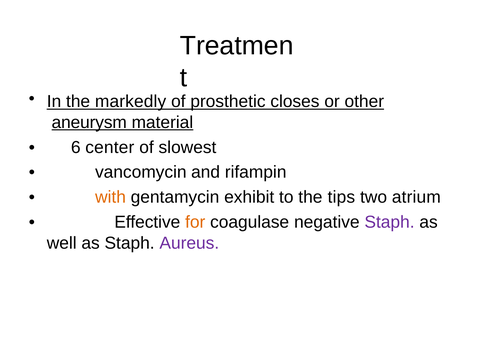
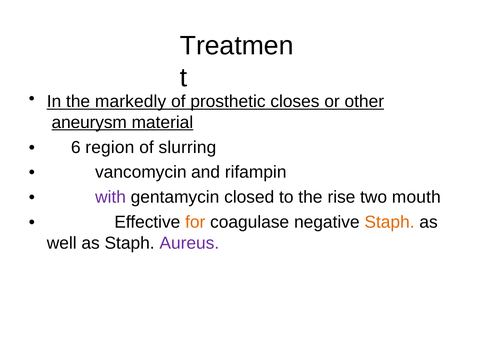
center: center -> region
slowest: slowest -> slurring
with colour: orange -> purple
exhibit: exhibit -> closed
tips: tips -> rise
atrium: atrium -> mouth
Staph at (390, 222) colour: purple -> orange
